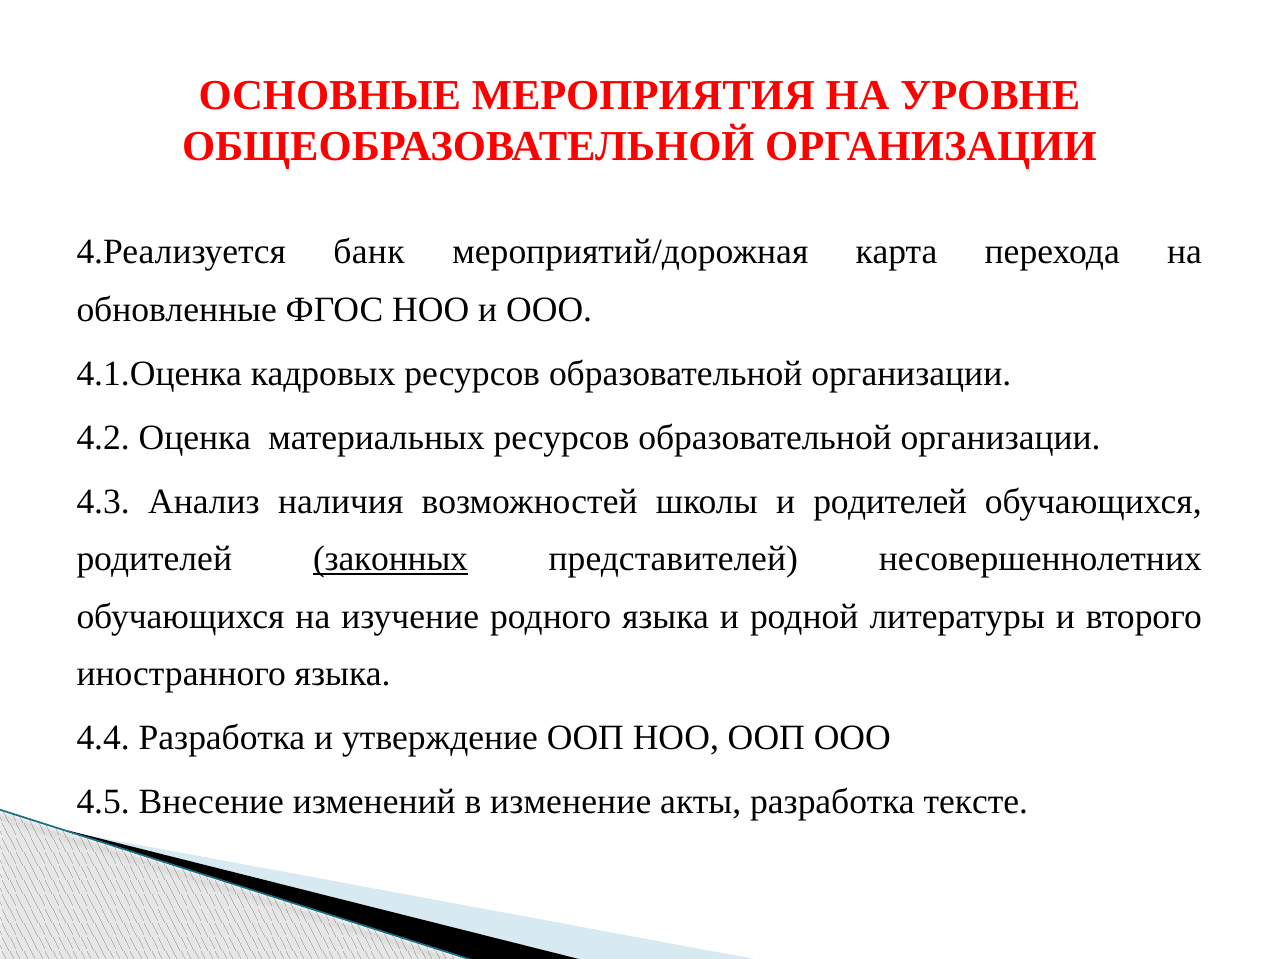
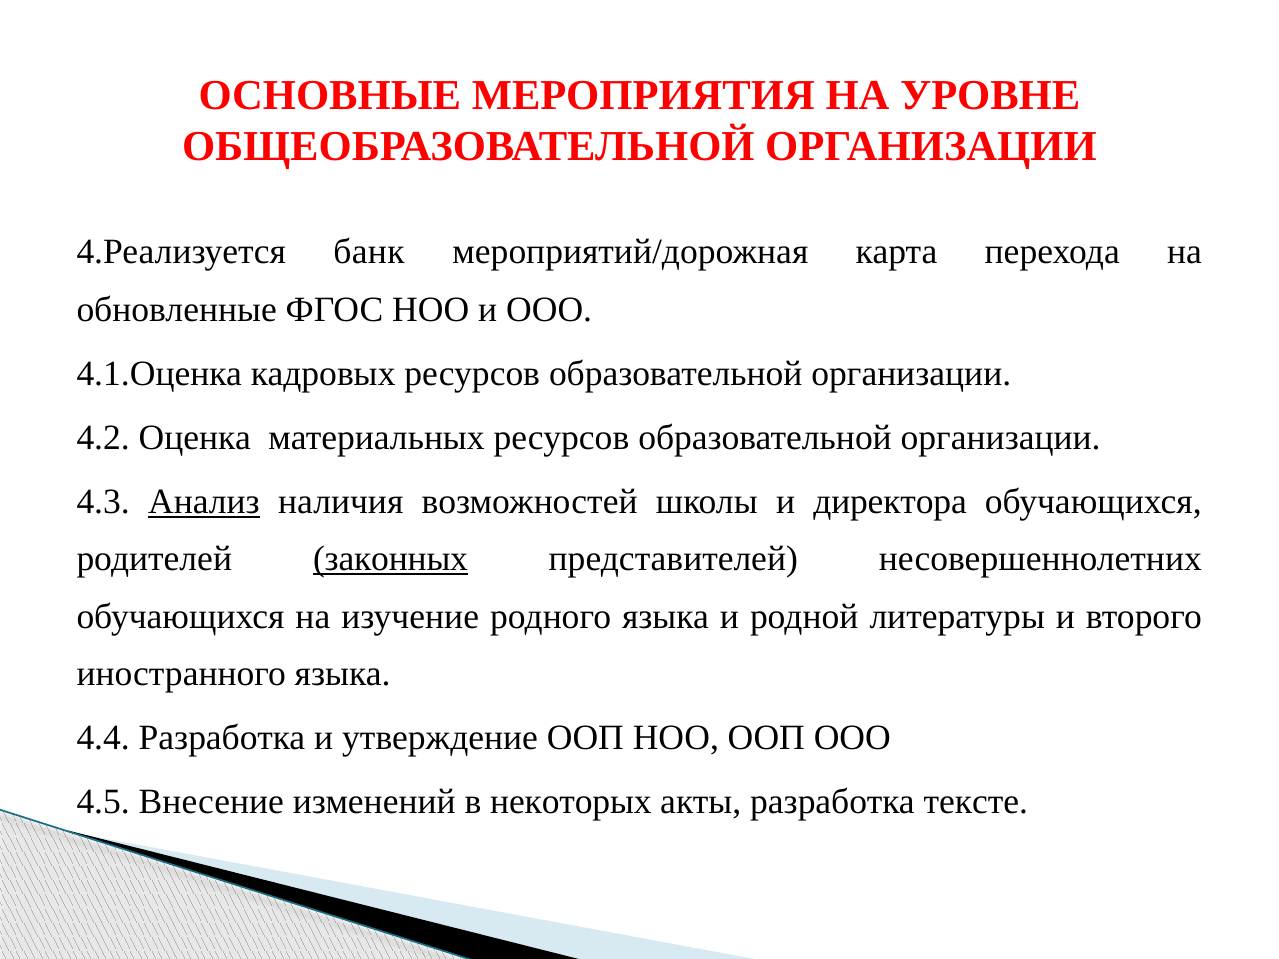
Анализ underline: none -> present
и родителей: родителей -> директора
изменение: изменение -> некоторых
